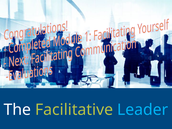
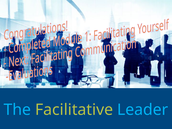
The colour: white -> light blue
